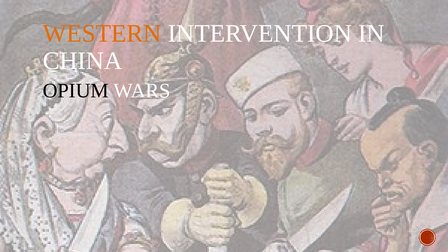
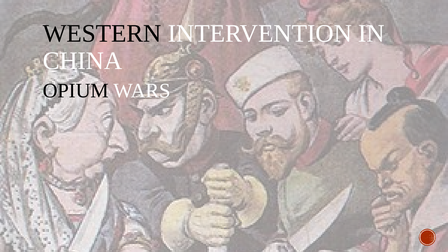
WESTERN colour: orange -> black
